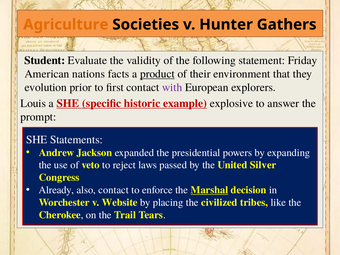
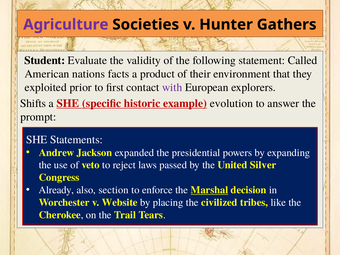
Agriculture colour: orange -> purple
Friday: Friday -> Called
product underline: present -> none
evolution: evolution -> exploited
Louis: Louis -> Shifts
explosive: explosive -> evolution
also contact: contact -> section
